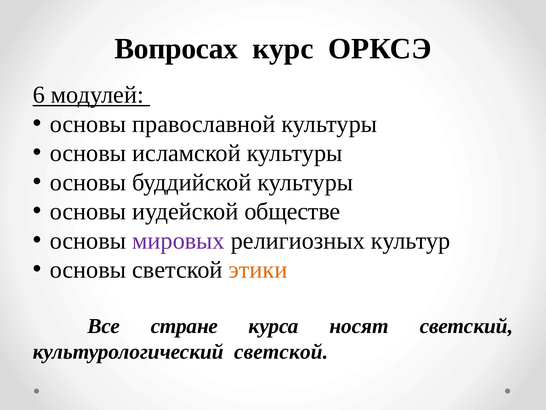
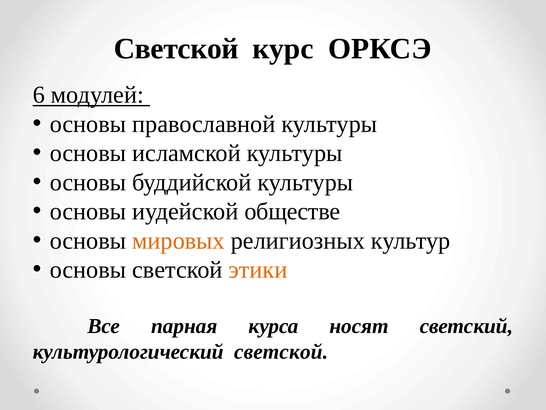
Вопросах at (176, 49): Вопросах -> Светской
мировых colour: purple -> orange
стране: стране -> парная
